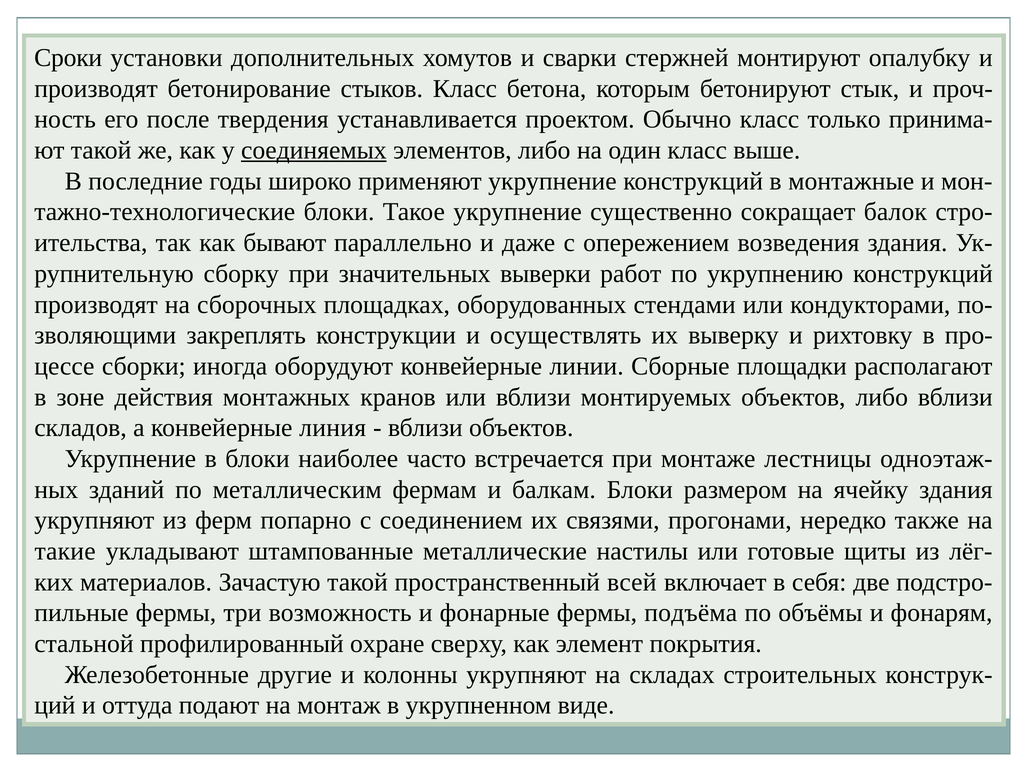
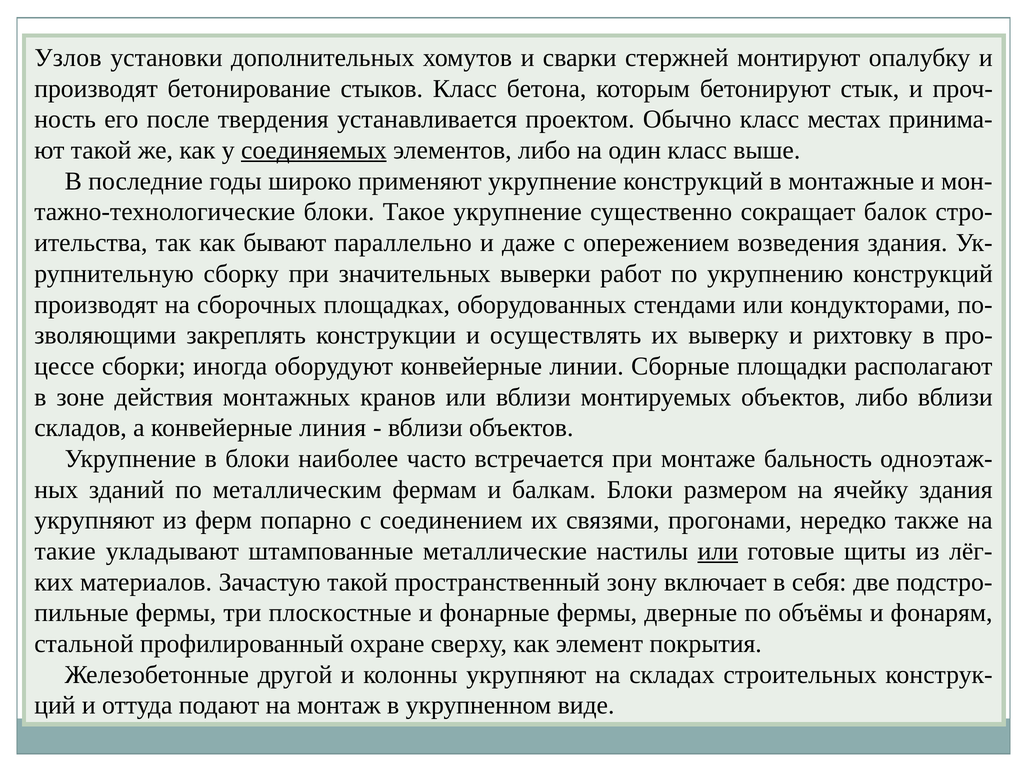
Сроки: Сроки -> Узлов
только: только -> местах
лестницы: лестницы -> бальность
или at (718, 551) underline: none -> present
всей: всей -> зону
возможность: возможность -> плоскостные
подъёма: подъёма -> дверные
другие: другие -> другой
